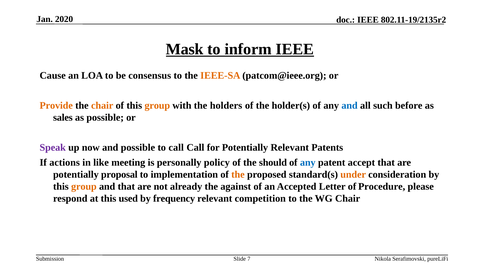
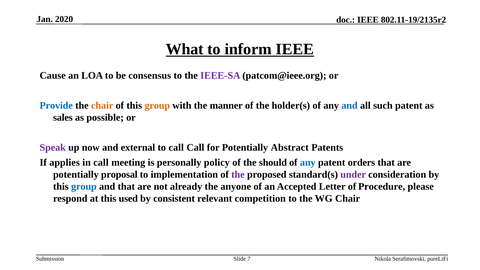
Mask: Mask -> What
IEEE-SA colour: orange -> purple
Provide colour: orange -> blue
holders: holders -> manner
such before: before -> patent
and possible: possible -> external
Potentially Relevant: Relevant -> Abstract
actions: actions -> applies
in like: like -> call
accept: accept -> orders
the at (238, 175) colour: orange -> purple
under colour: orange -> purple
group at (84, 187) colour: orange -> blue
against: against -> anyone
frequency: frequency -> consistent
